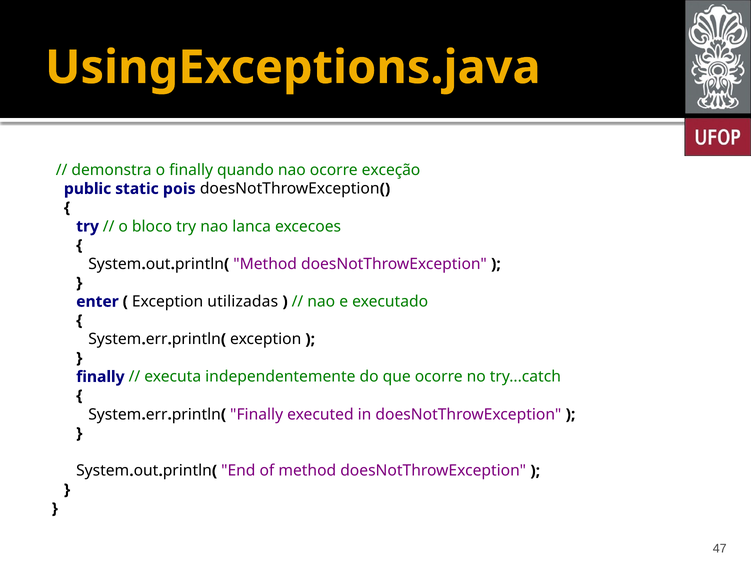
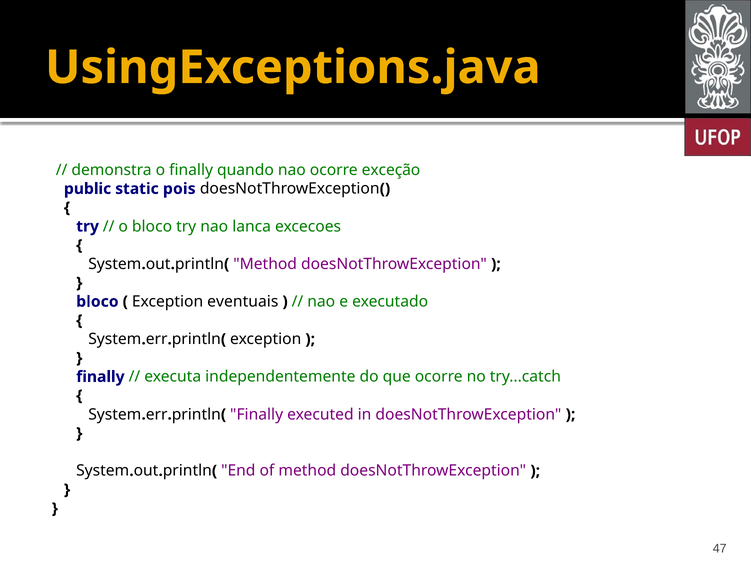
enter at (97, 301): enter -> bloco
utilizadas: utilizadas -> eventuais
